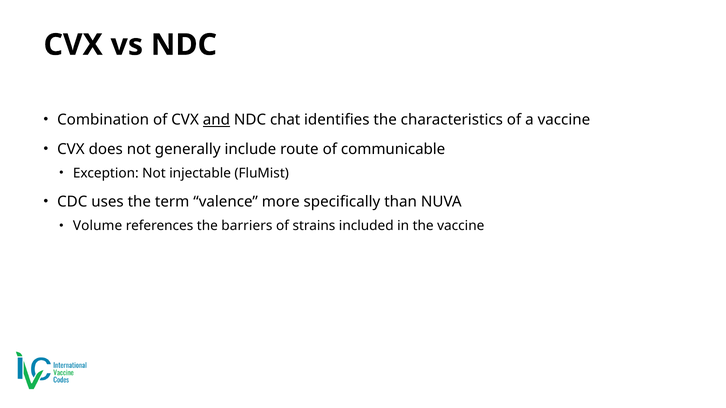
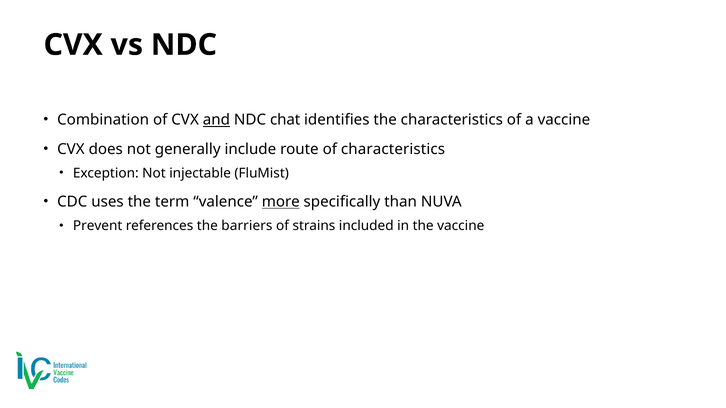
of communicable: communicable -> characteristics
more underline: none -> present
Volume: Volume -> Prevent
